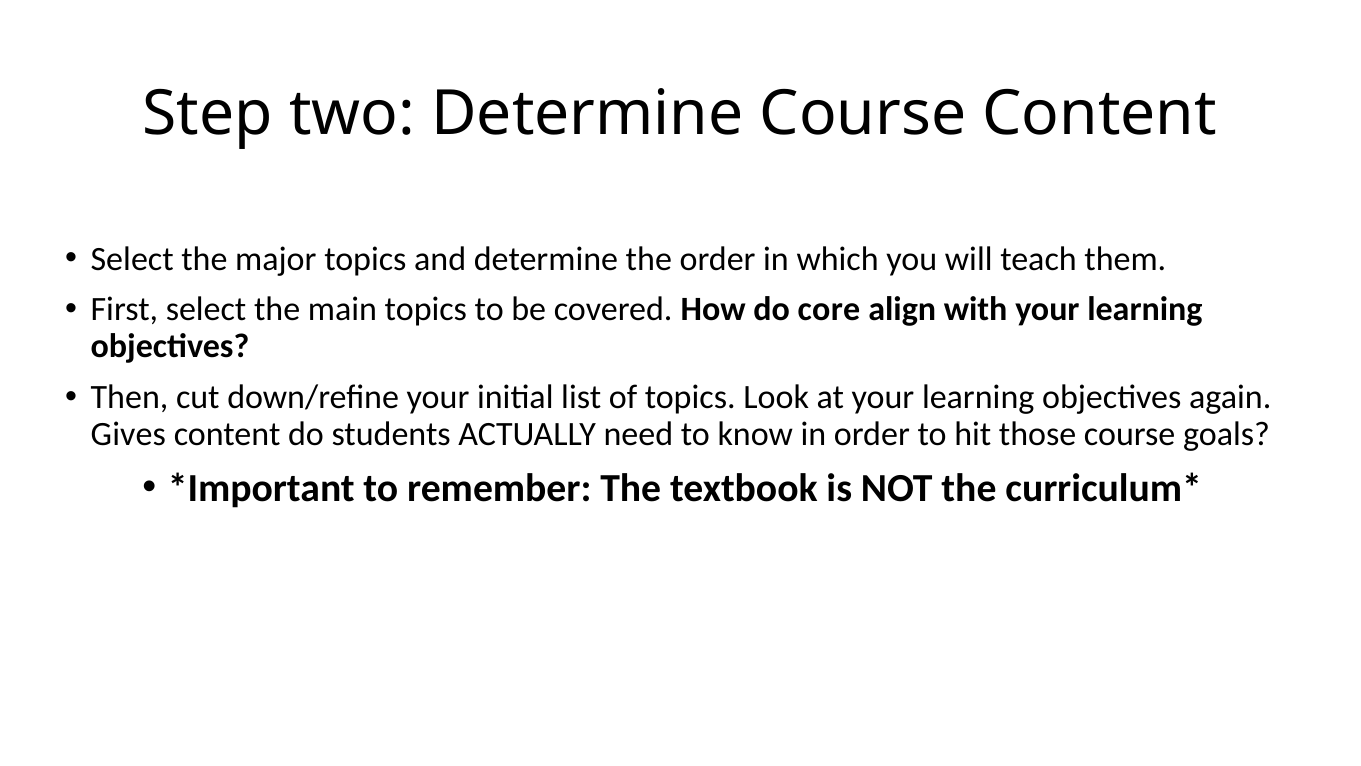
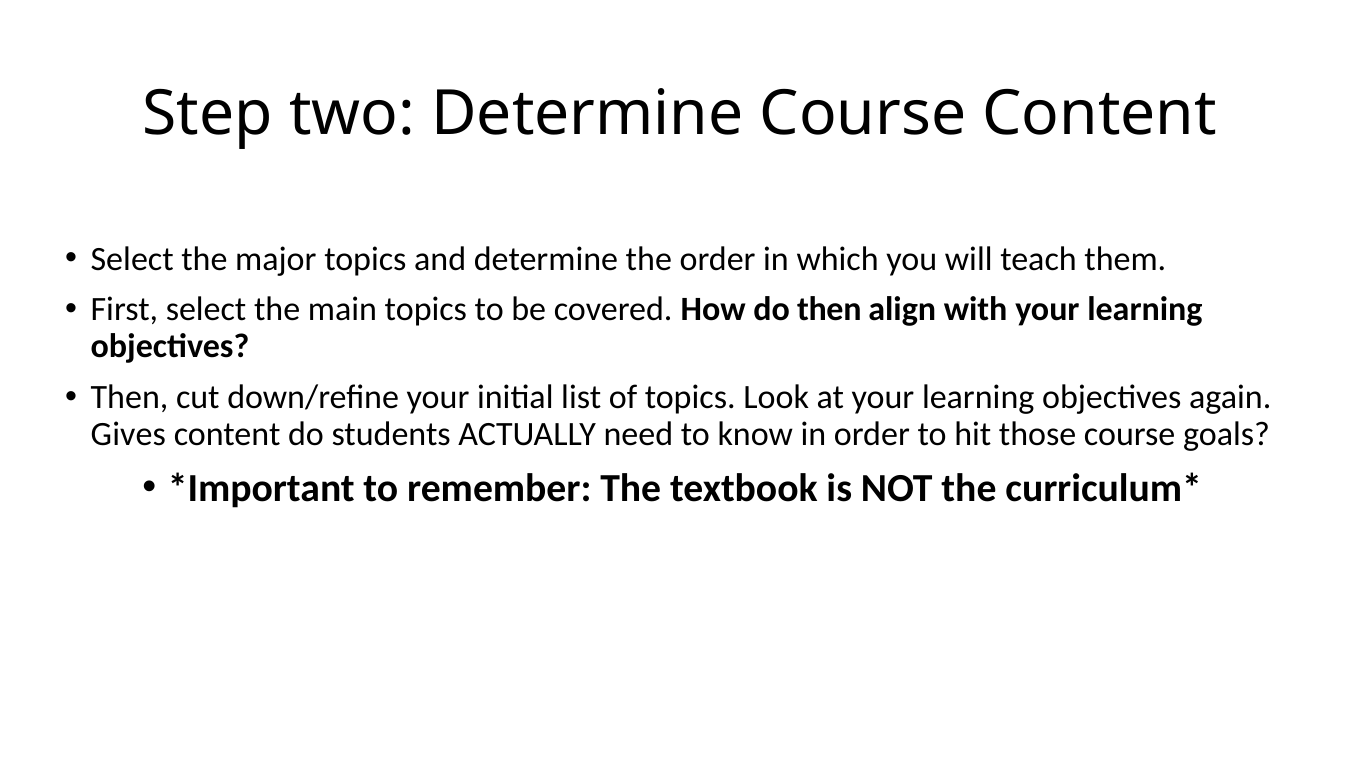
do core: core -> then
